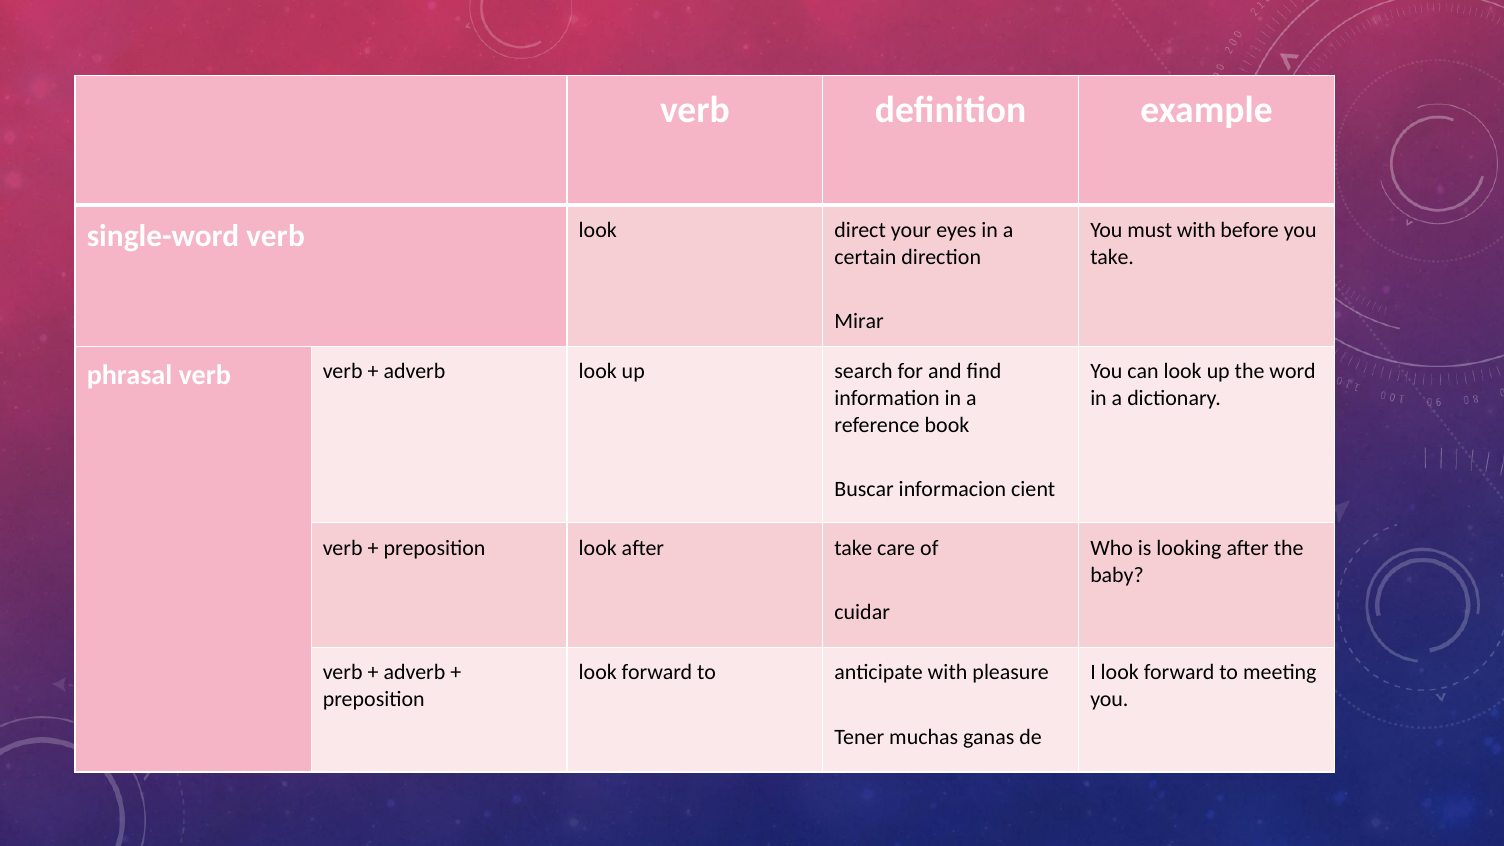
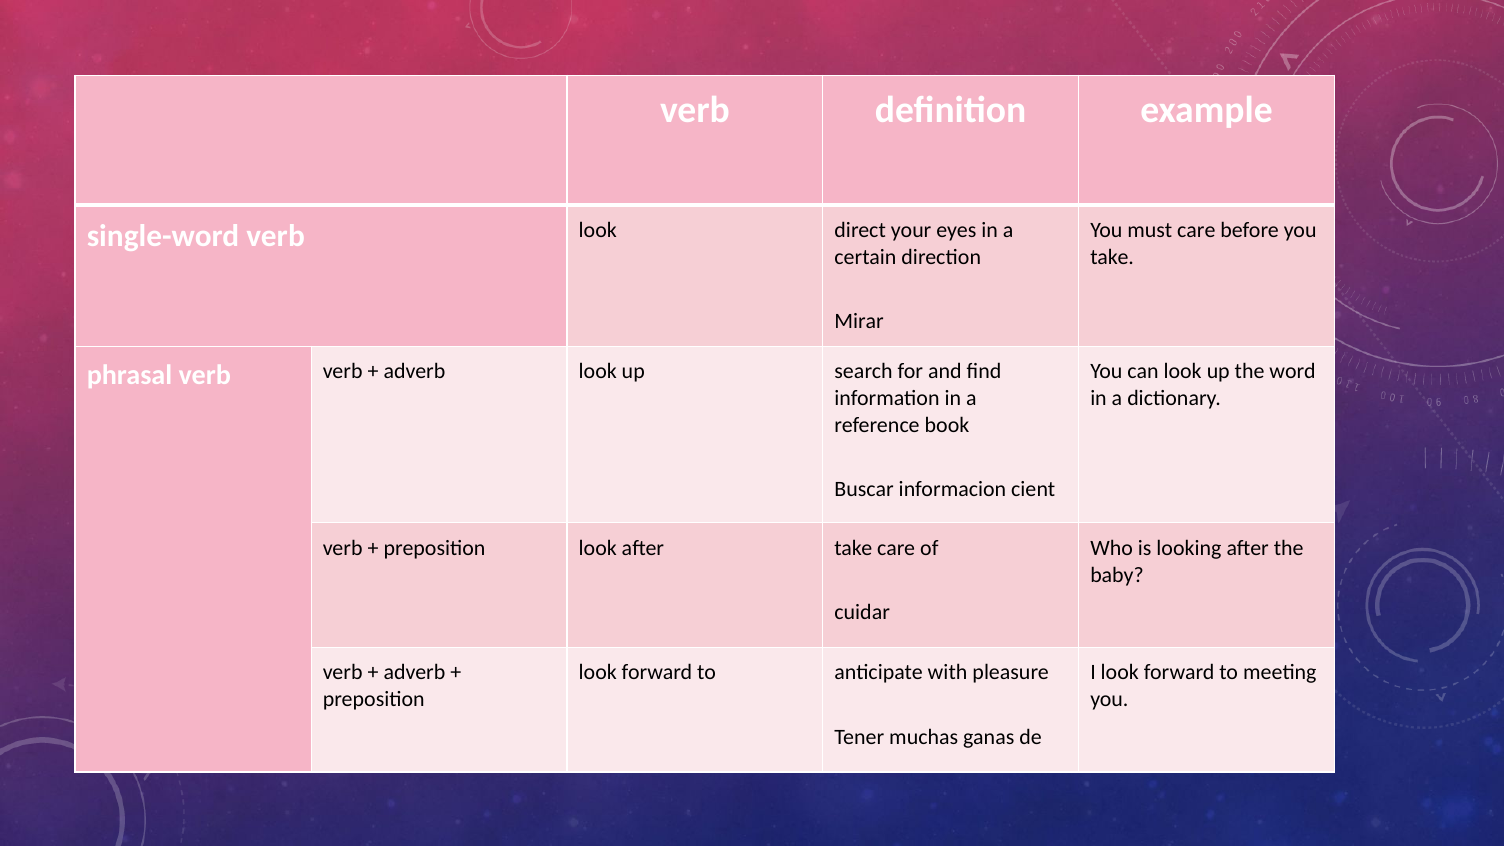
must with: with -> care
